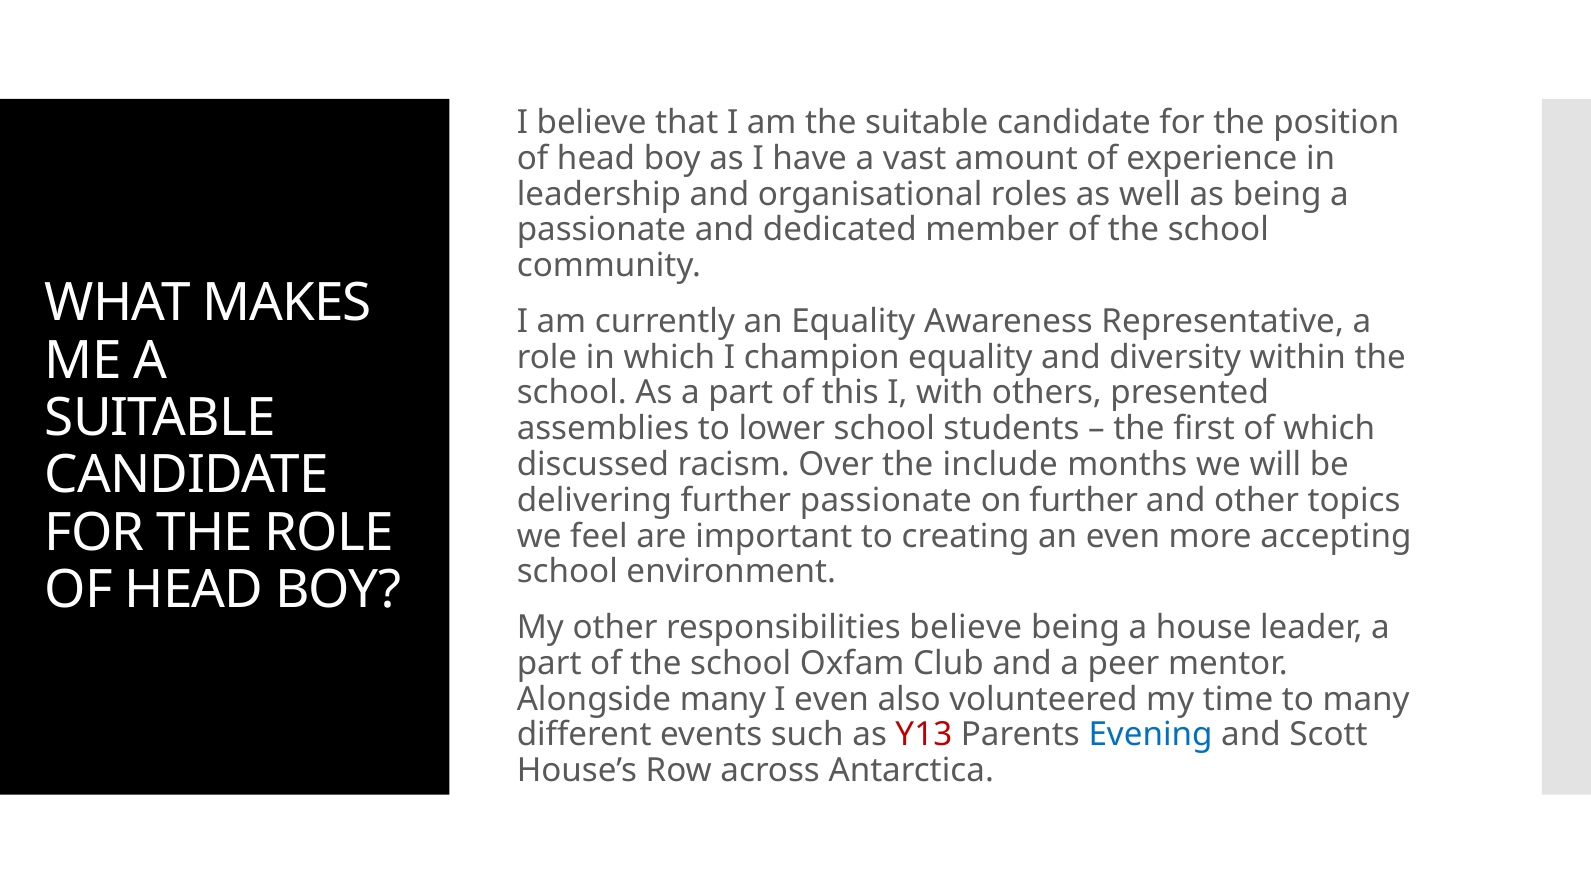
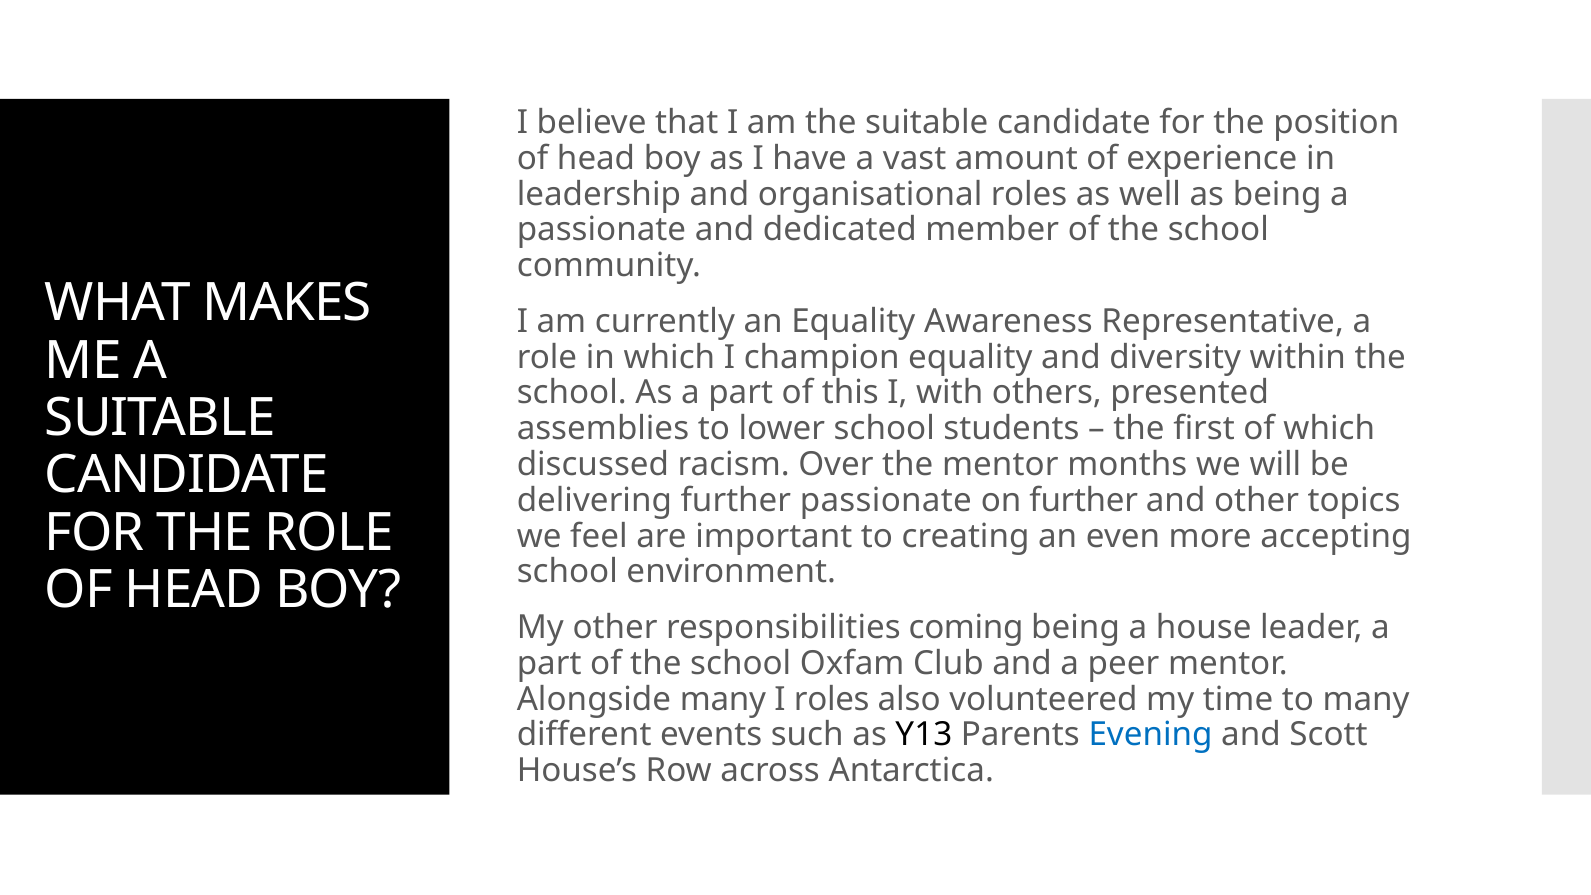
the include: include -> mentor
responsibilities believe: believe -> coming
I even: even -> roles
Y13 colour: red -> black
